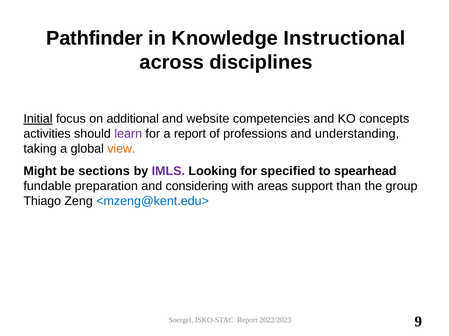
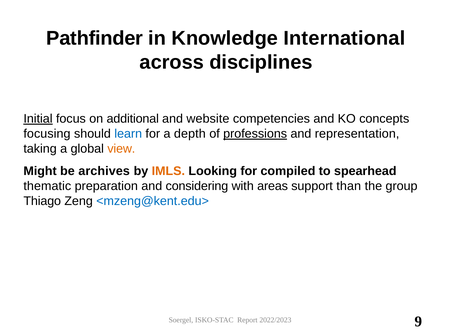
Instructional: Instructional -> International
activities: activities -> focusing
learn colour: purple -> blue
a report: report -> depth
professions underline: none -> present
understanding: understanding -> representation
sections: sections -> archives
IMLS colour: purple -> orange
specified: specified -> compiled
fundable: fundable -> thematic
